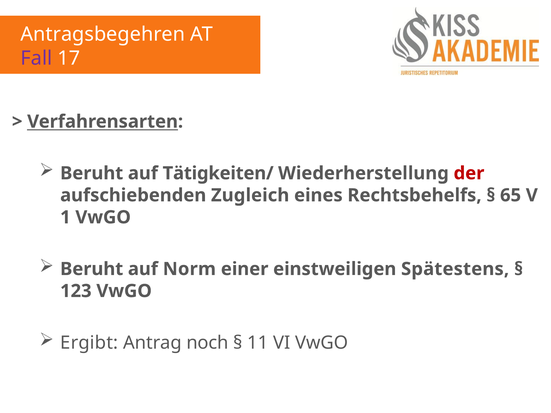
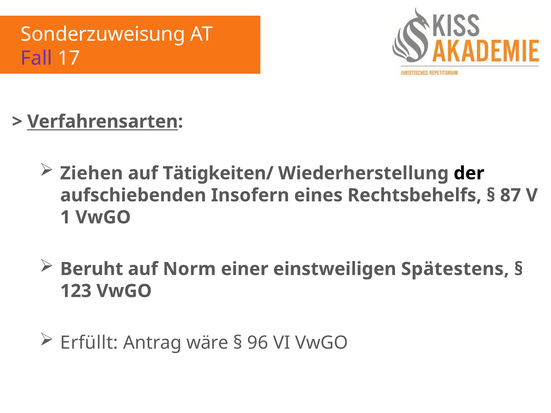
Antragsbegehren: Antragsbegehren -> Sonderzuweisung
Beruht at (92, 173): Beruht -> Ziehen
der colour: red -> black
Zugleich: Zugleich -> Insofern
65: 65 -> 87
Ergibt: Ergibt -> Erfüllt
noch: noch -> wäre
11: 11 -> 96
